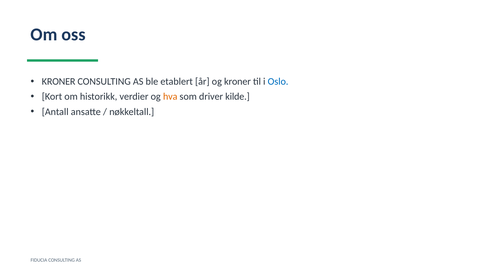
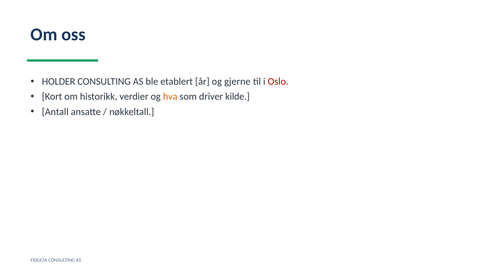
KRONER at (59, 81): KRONER -> HOLDER
og kroner: kroner -> gjerne
Oslo colour: blue -> red
